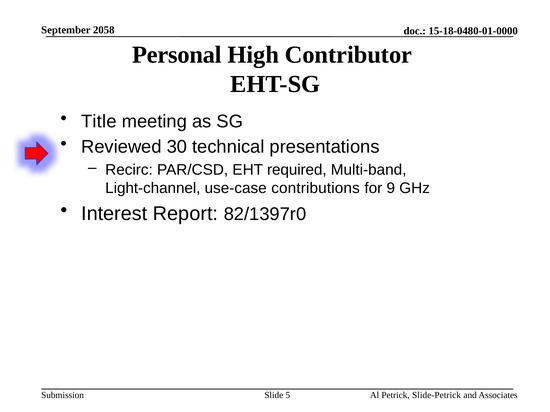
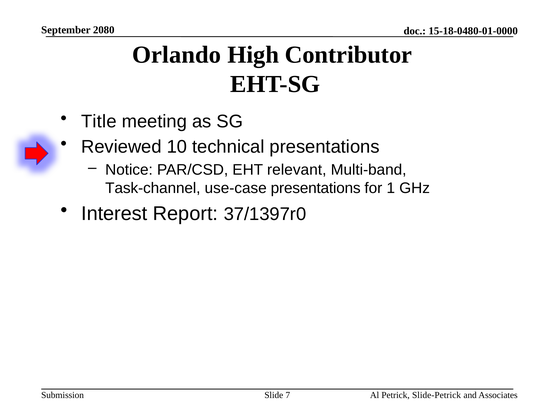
2058: 2058 -> 2080
Personal: Personal -> Orlando
30: 30 -> 10
Recirc: Recirc -> Notice
required: required -> relevant
Light-channel: Light-channel -> Task-channel
use-case contributions: contributions -> presentations
9: 9 -> 1
82/1397r0: 82/1397r0 -> 37/1397r0
5: 5 -> 7
